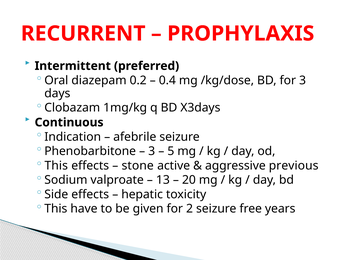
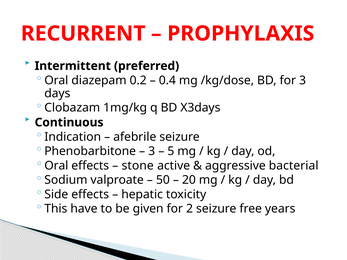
This at (56, 166): This -> Oral
previous: previous -> bacterial
13: 13 -> 50
